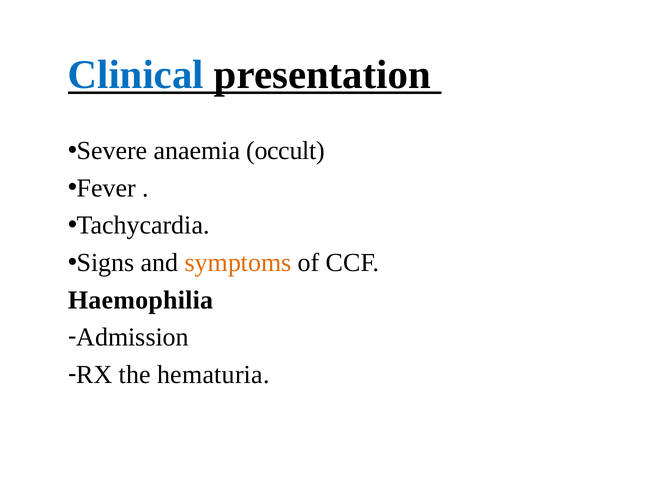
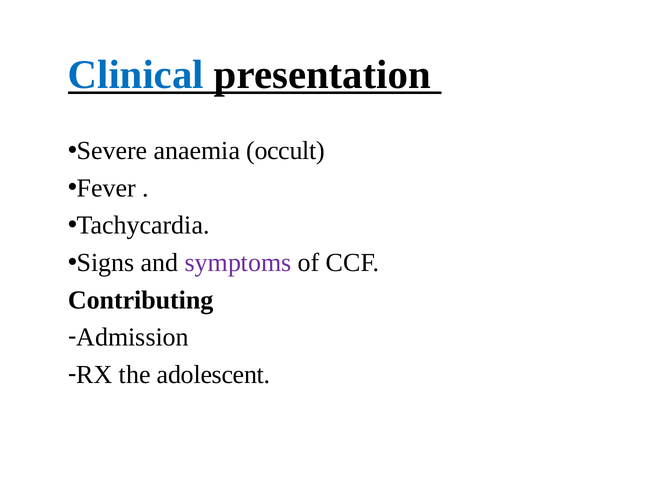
symptoms colour: orange -> purple
Haemophilia: Haemophilia -> Contributing
hematuria: hematuria -> adolescent
